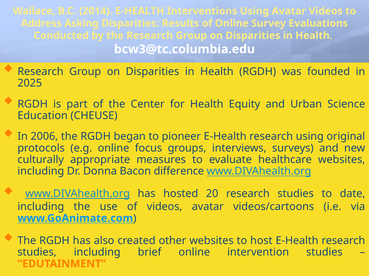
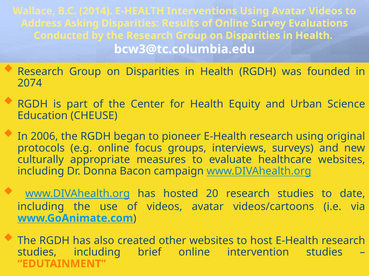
2025: 2025 -> 2074
difference: difference -> campaign
